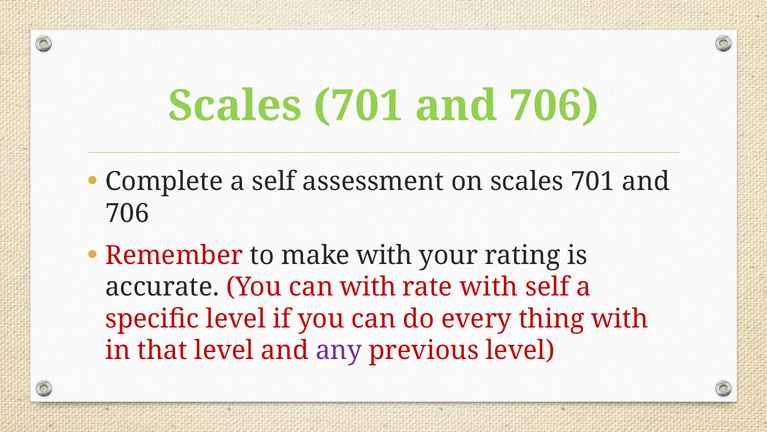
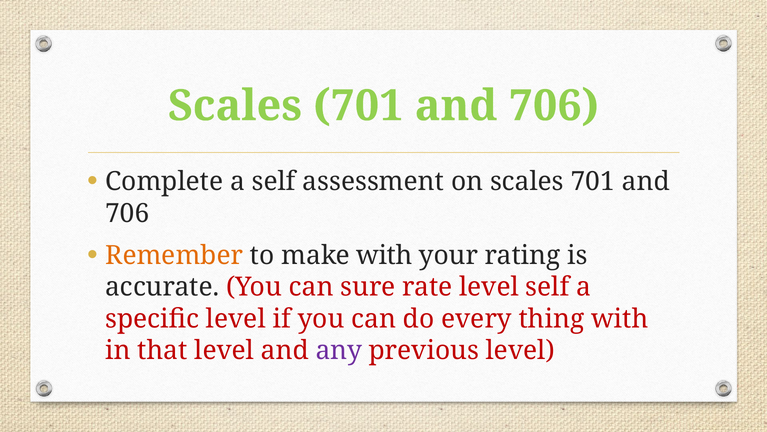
Remember colour: red -> orange
can with: with -> sure
rate with: with -> level
